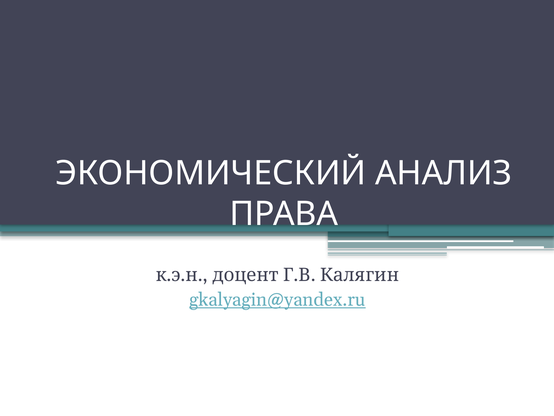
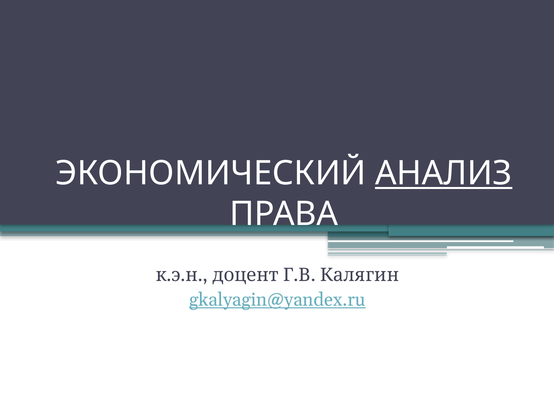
АНАЛИЗ underline: none -> present
